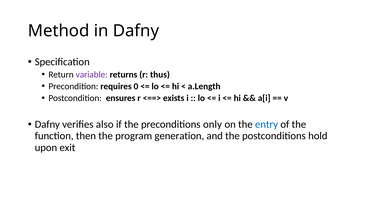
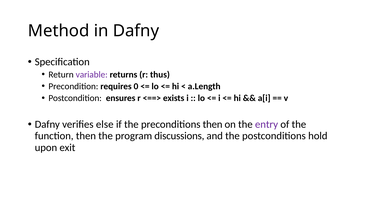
also: also -> else
preconditions only: only -> then
entry colour: blue -> purple
generation: generation -> discussions
